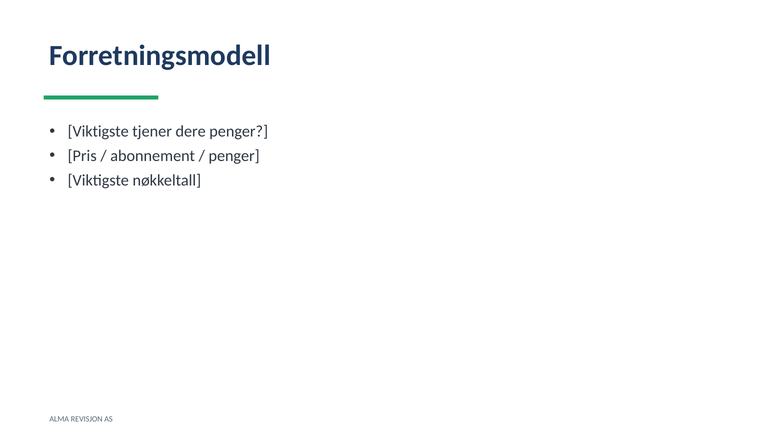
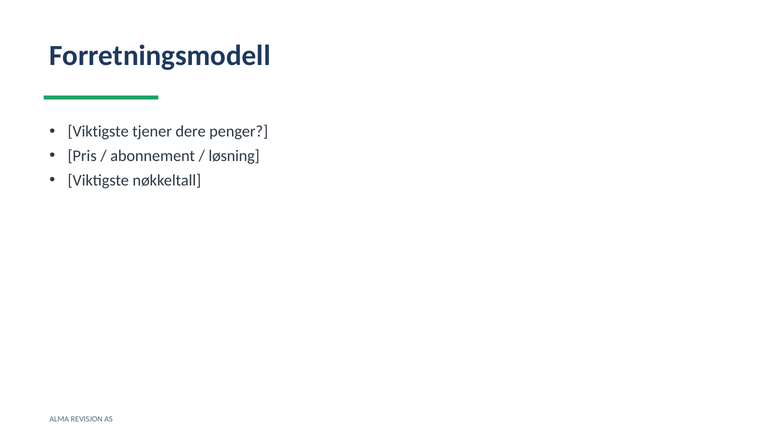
penger at (234, 156): penger -> løsning
